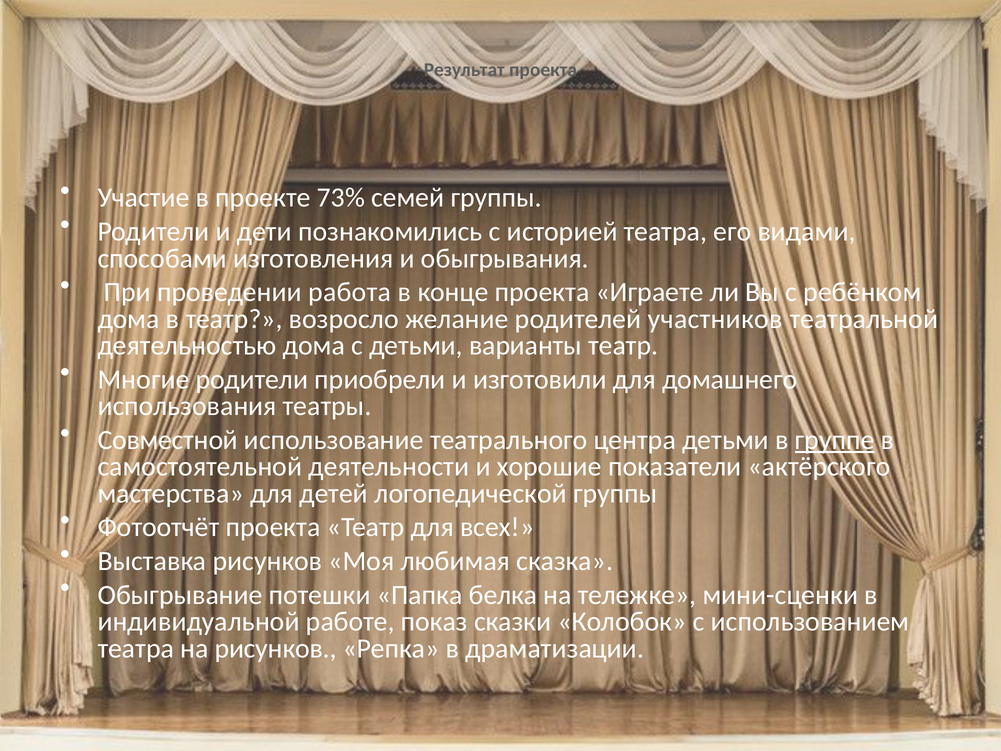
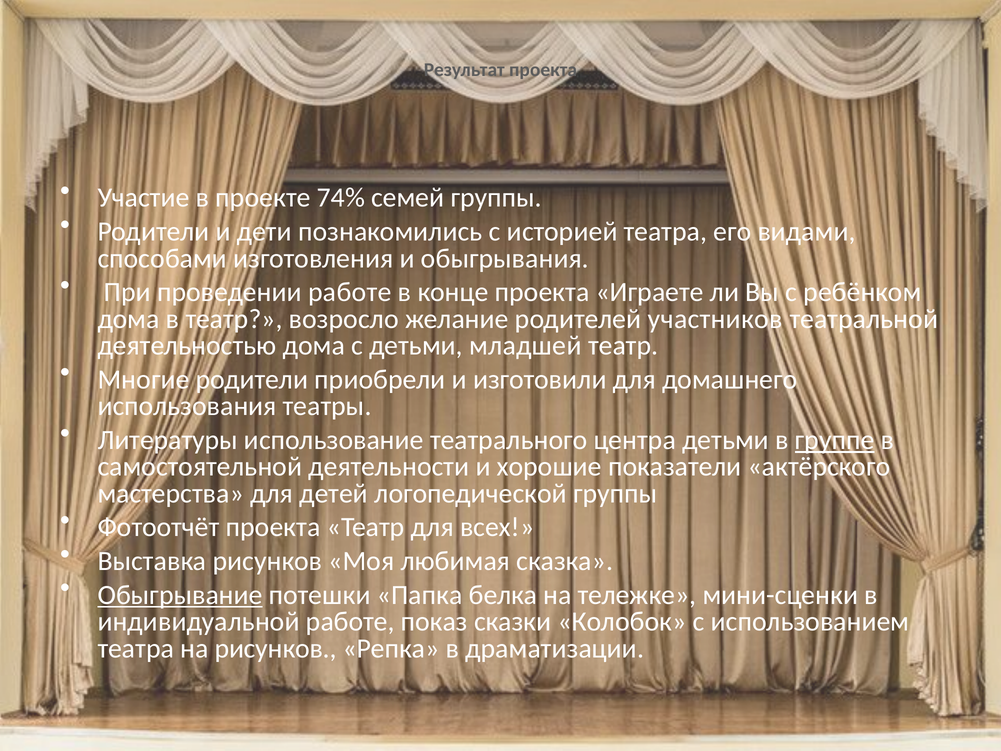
73%: 73% -> 74%
проведении работа: работа -> работе
варианты: варианты -> младшей
Совместной: Совместной -> Литературы
Обыгрывание underline: none -> present
